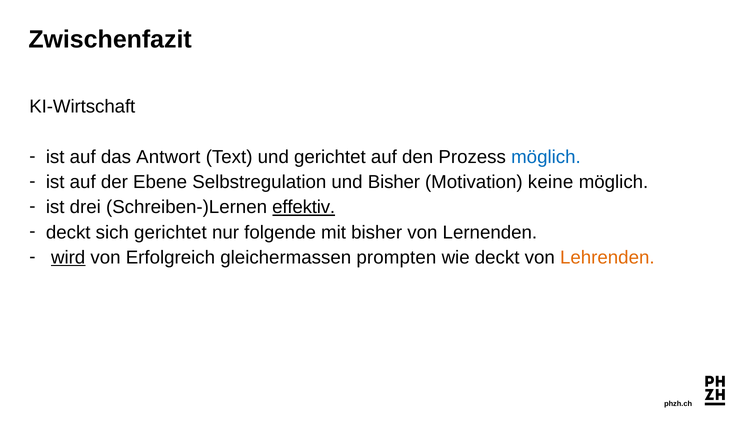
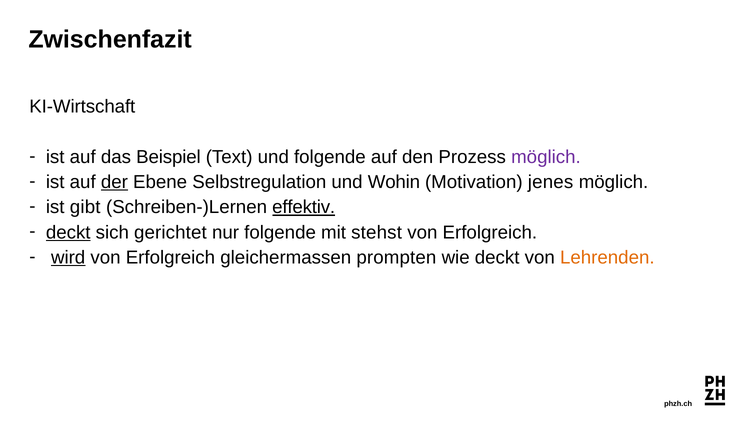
Antwort: Antwort -> Beispiel
und gerichtet: gerichtet -> folgende
möglich at (546, 157) colour: blue -> purple
der underline: none -> present
und Bisher: Bisher -> Wohin
keine: keine -> jenes
drei: drei -> gibt
deckt at (68, 232) underline: none -> present
mit bisher: bisher -> stehst
Lernenden at (490, 232): Lernenden -> Erfolgreich
